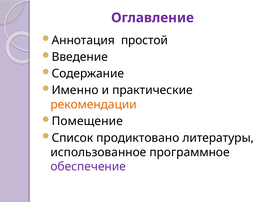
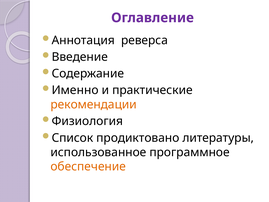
простой: простой -> реверса
Помещение: Помещение -> Физиология
обеспечение colour: purple -> orange
